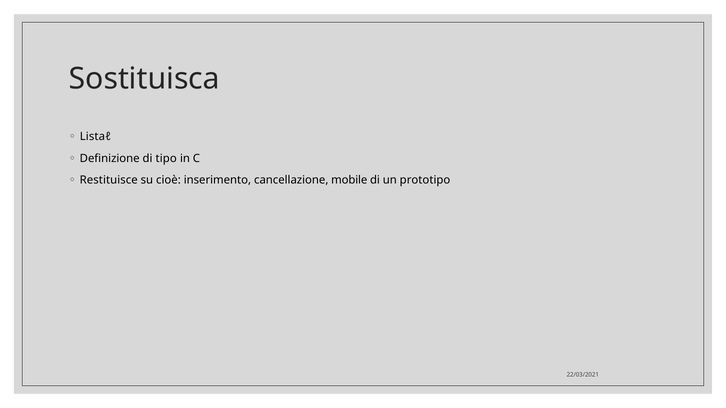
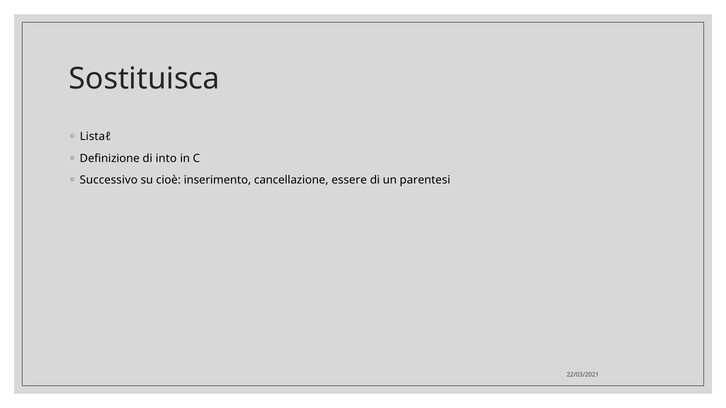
tipo: tipo -> into
Restituisce: Restituisce -> Successivo
mobile: mobile -> essere
prototipo: prototipo -> parentesi
